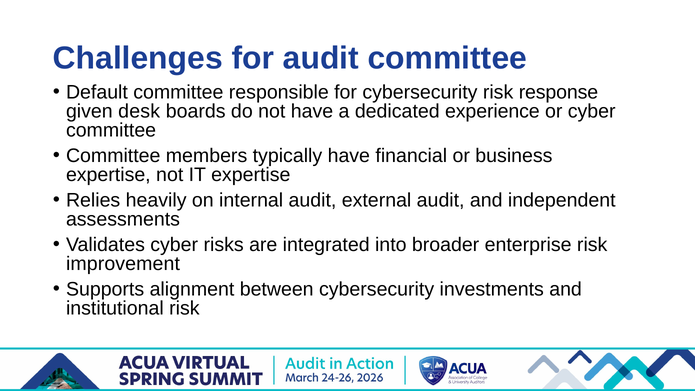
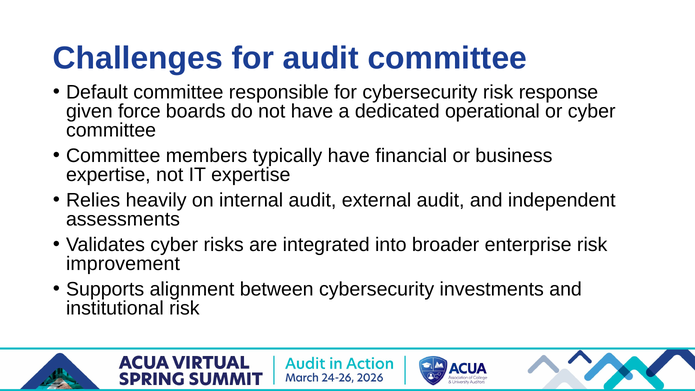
desk: desk -> force
experience: experience -> operational
